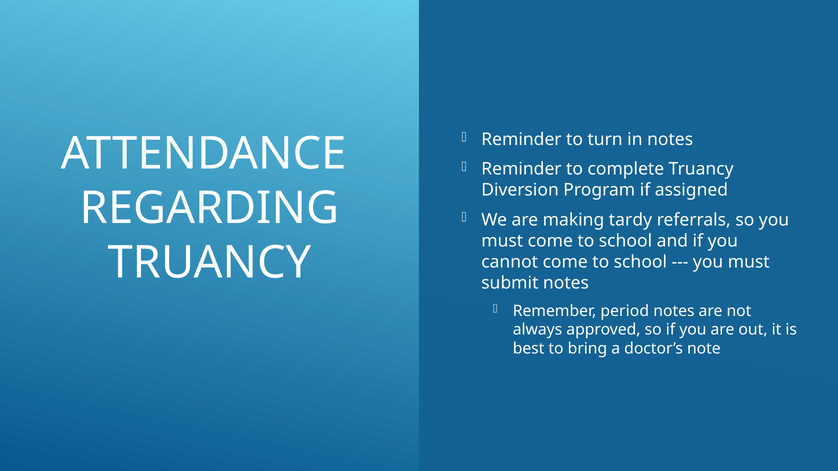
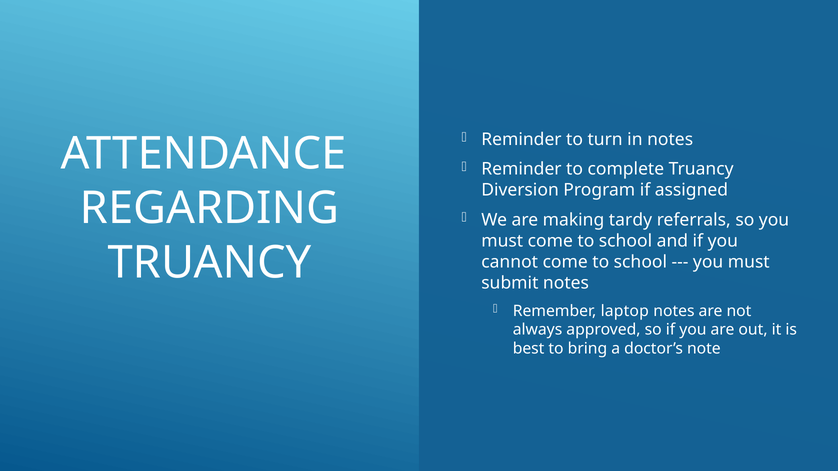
period: period -> laptop
